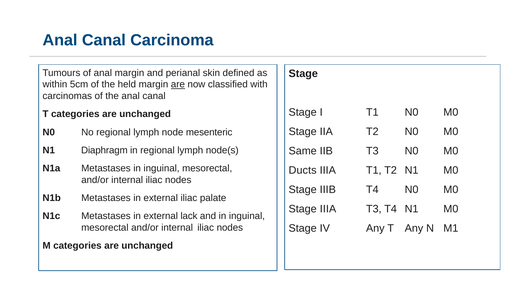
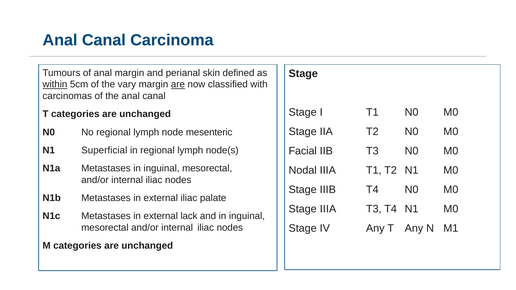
within underline: none -> present
held: held -> vary
Diaphragm: Diaphragm -> Superficial
Same: Same -> Facial
Ducts: Ducts -> Nodal
